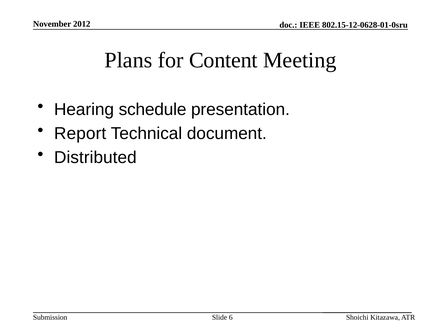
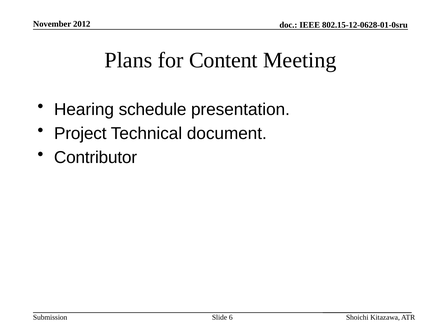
Report: Report -> Project
Distributed: Distributed -> Contributor
